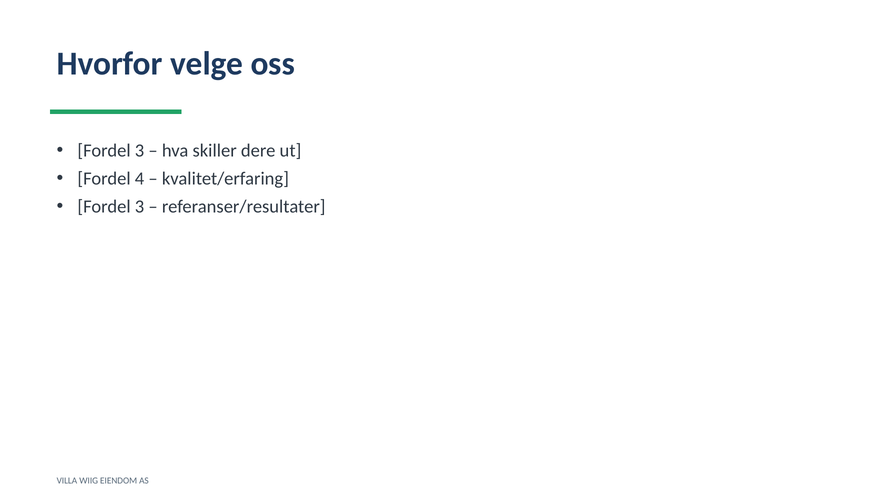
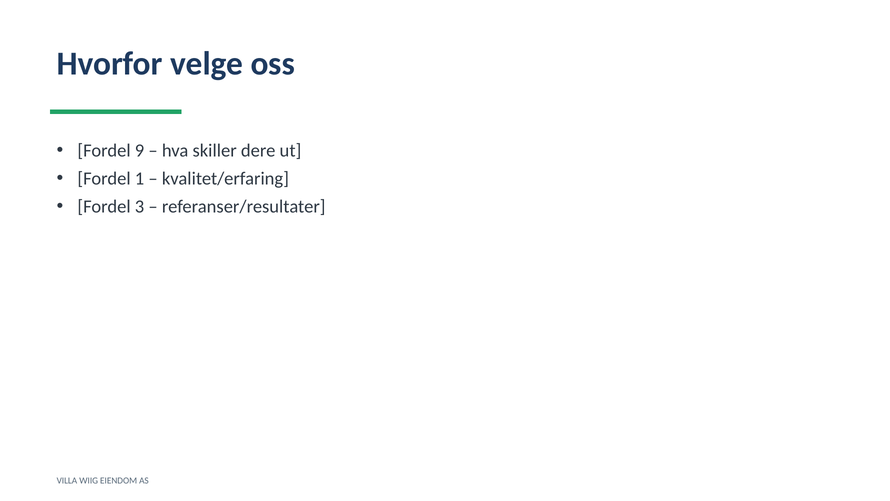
3 at (140, 151): 3 -> 9
4: 4 -> 1
